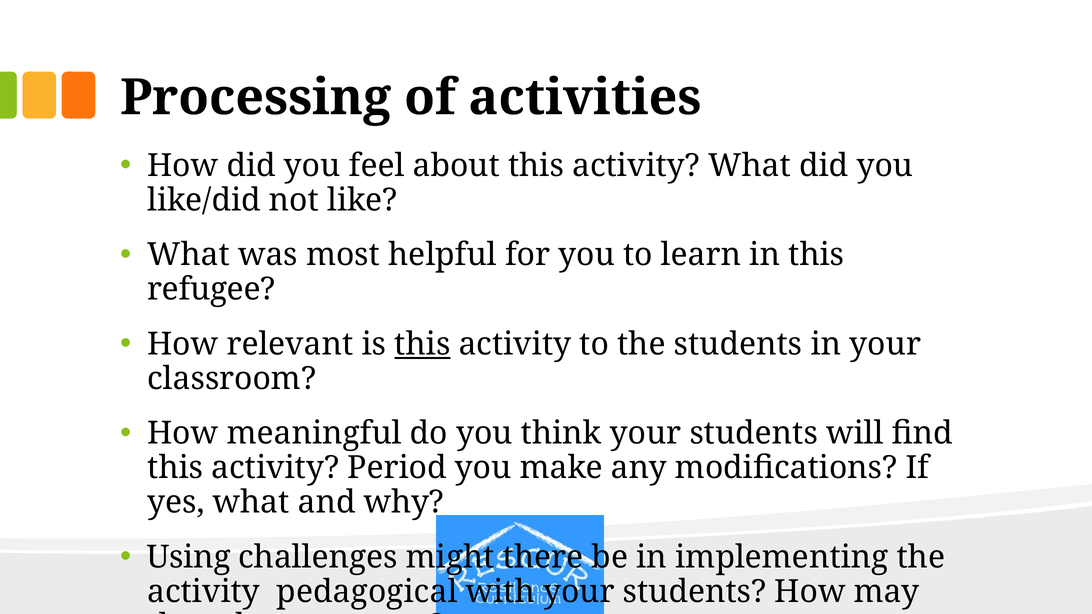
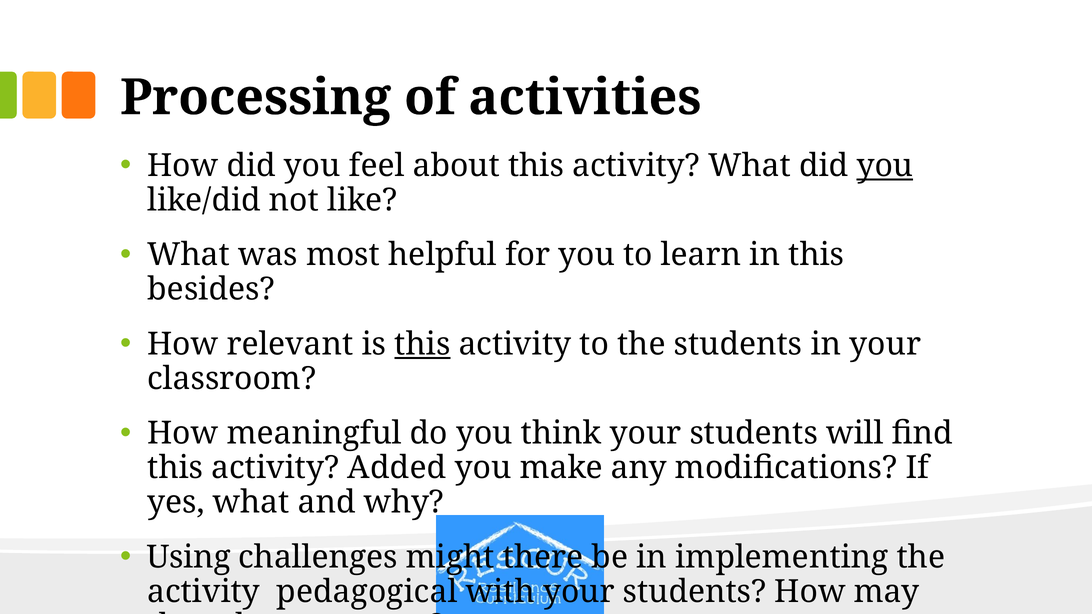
you at (885, 166) underline: none -> present
refugee: refugee -> besides
Period: Period -> Added
